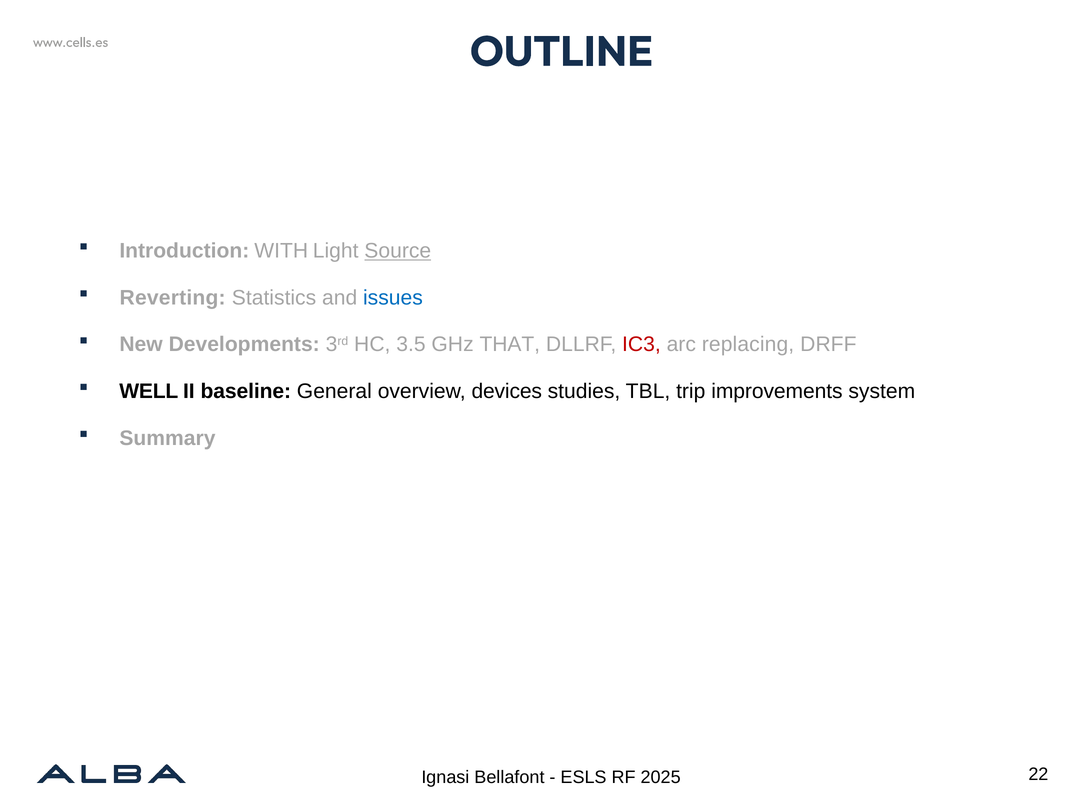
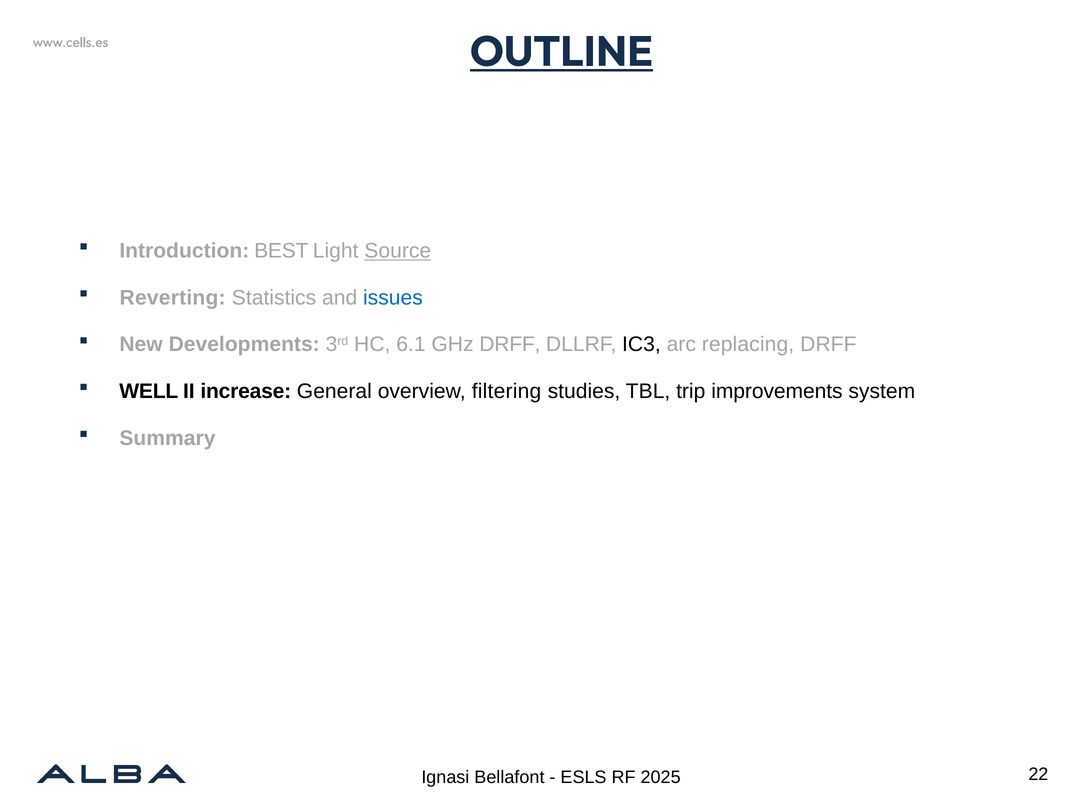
OUTLINE underline: none -> present
WITH: WITH -> BEST
3.5: 3.5 -> 6.1
GHz THAT: THAT -> DRFF
IC3 colour: red -> black
baseline: baseline -> increase
devices: devices -> filtering
